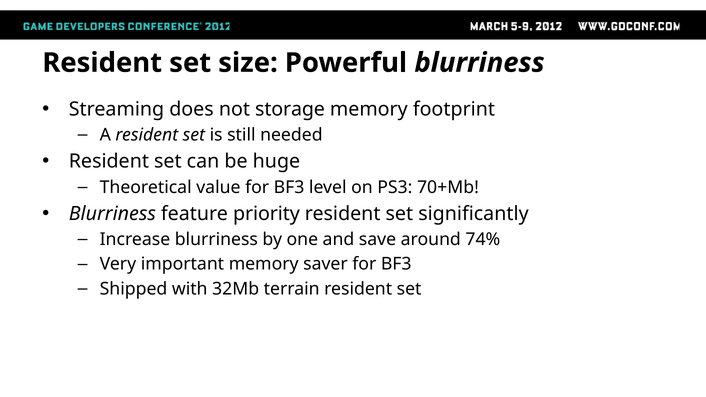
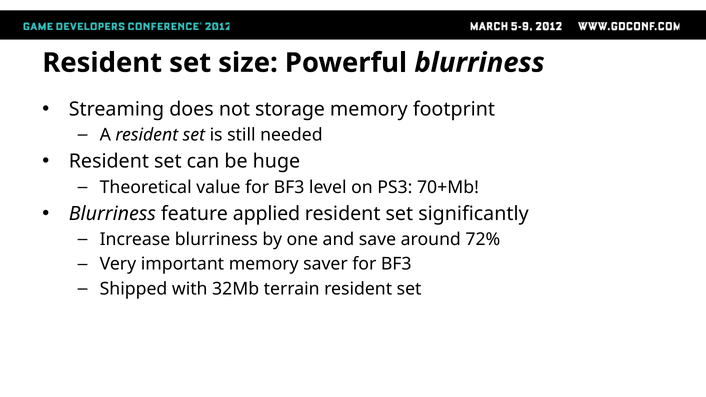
priority: priority -> applied
74%: 74% -> 72%
